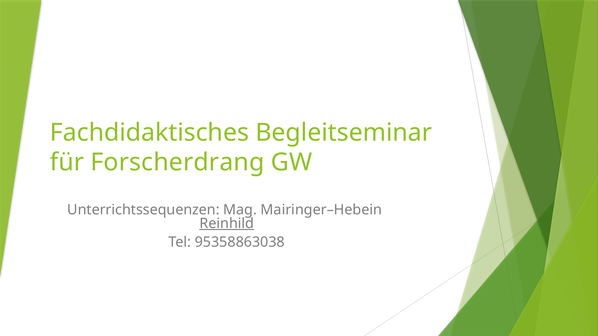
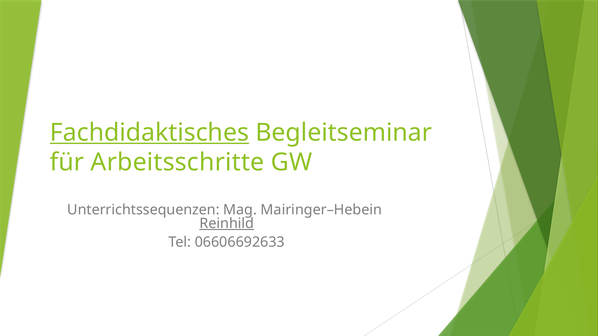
Fachdidaktisches underline: none -> present
Forscherdrang: Forscherdrang -> Arbeitsschritte
95358863038: 95358863038 -> 06606692633
